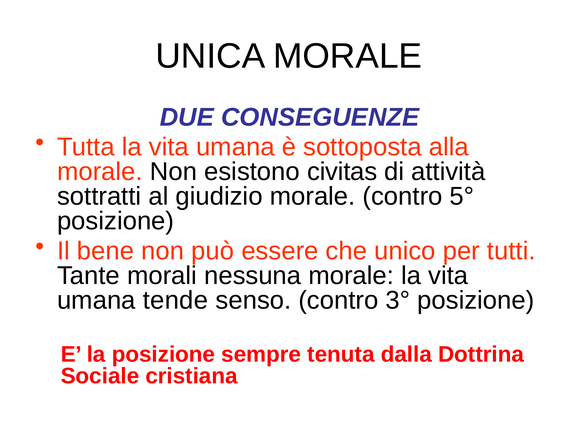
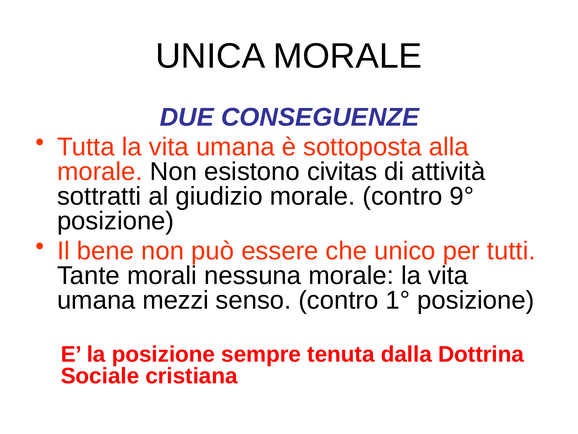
5°: 5° -> 9°
tende: tende -> mezzi
3°: 3° -> 1°
